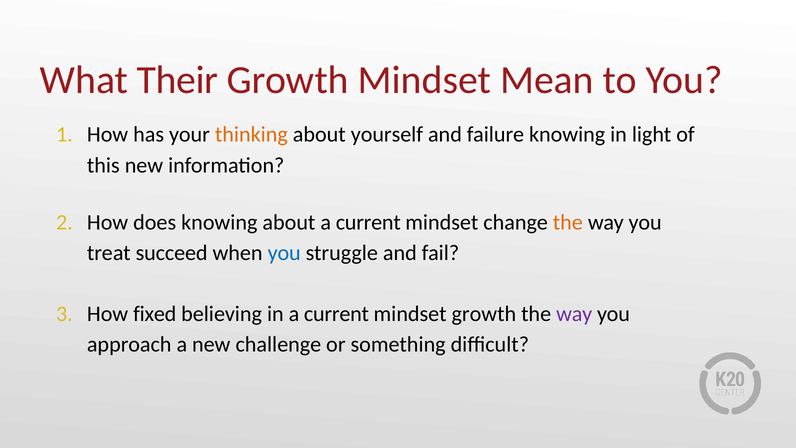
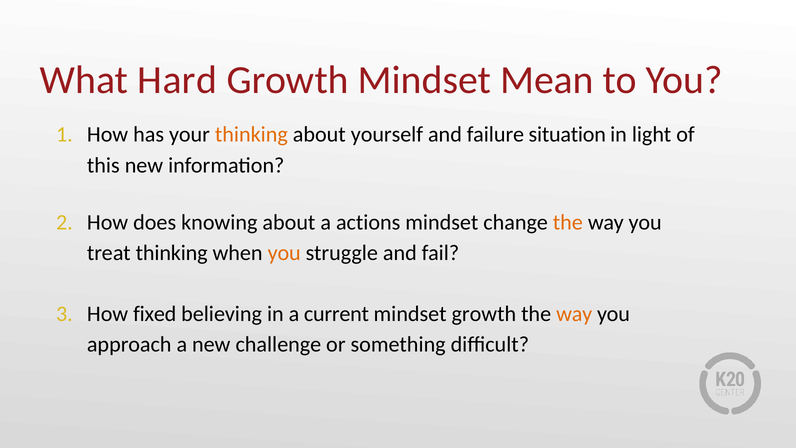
Their: Their -> Hard
failure knowing: knowing -> situation
about a current: current -> actions
treat succeed: succeed -> thinking
you at (284, 253) colour: blue -> orange
way at (574, 314) colour: purple -> orange
